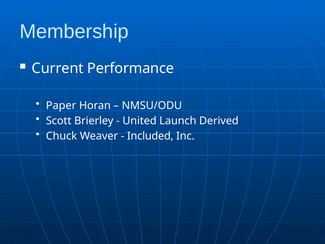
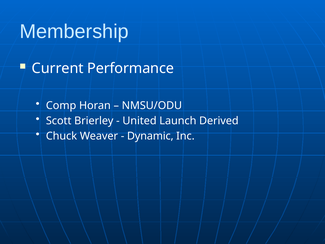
Paper: Paper -> Comp
Included: Included -> Dynamic
